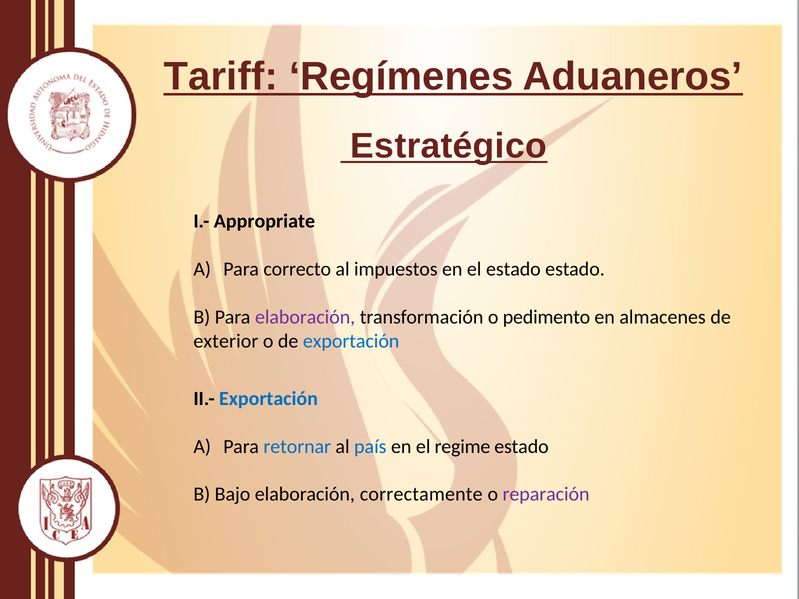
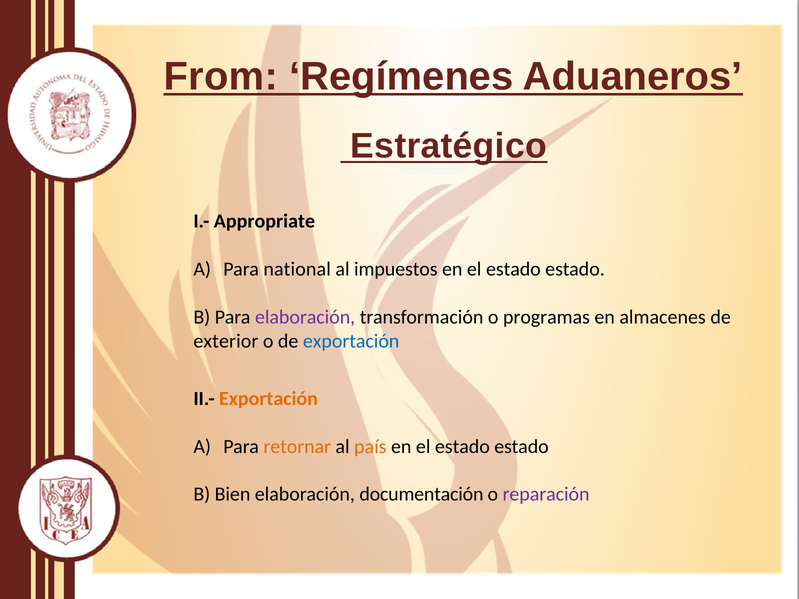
Tariff: Tariff -> From
correcto: correcto -> national
pedimento: pedimento -> programas
Exportación at (268, 399) colour: blue -> orange
retornar colour: blue -> orange
país colour: blue -> orange
regime at (462, 447): regime -> estado
Bajo: Bajo -> Bien
correctamente: correctamente -> documentación
